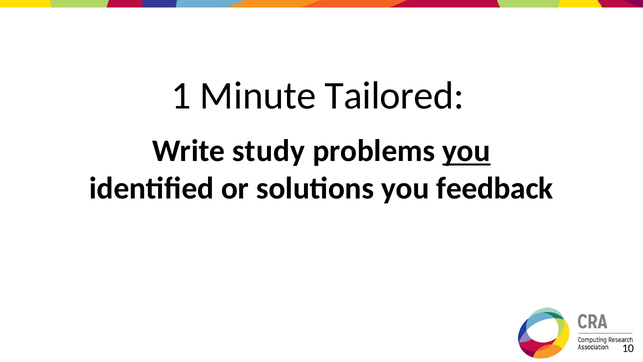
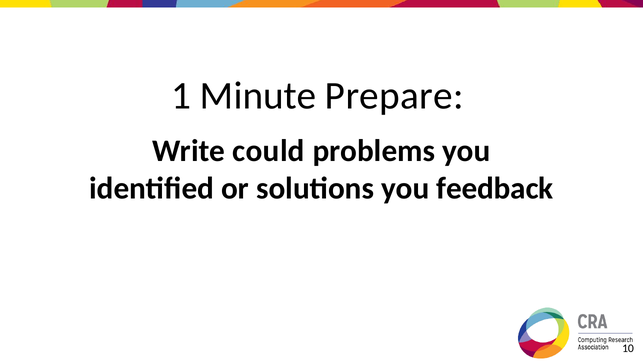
Tailored: Tailored -> Prepare
study: study -> could
you at (466, 151) underline: present -> none
